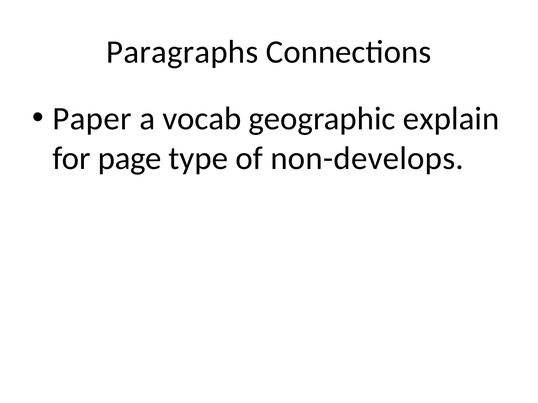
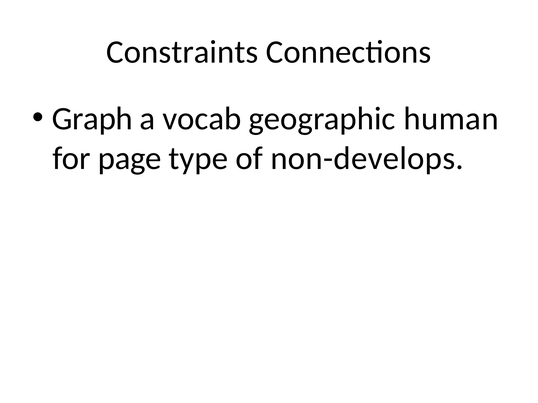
Paragraphs: Paragraphs -> Constraints
Paper: Paper -> Graph
explain: explain -> human
